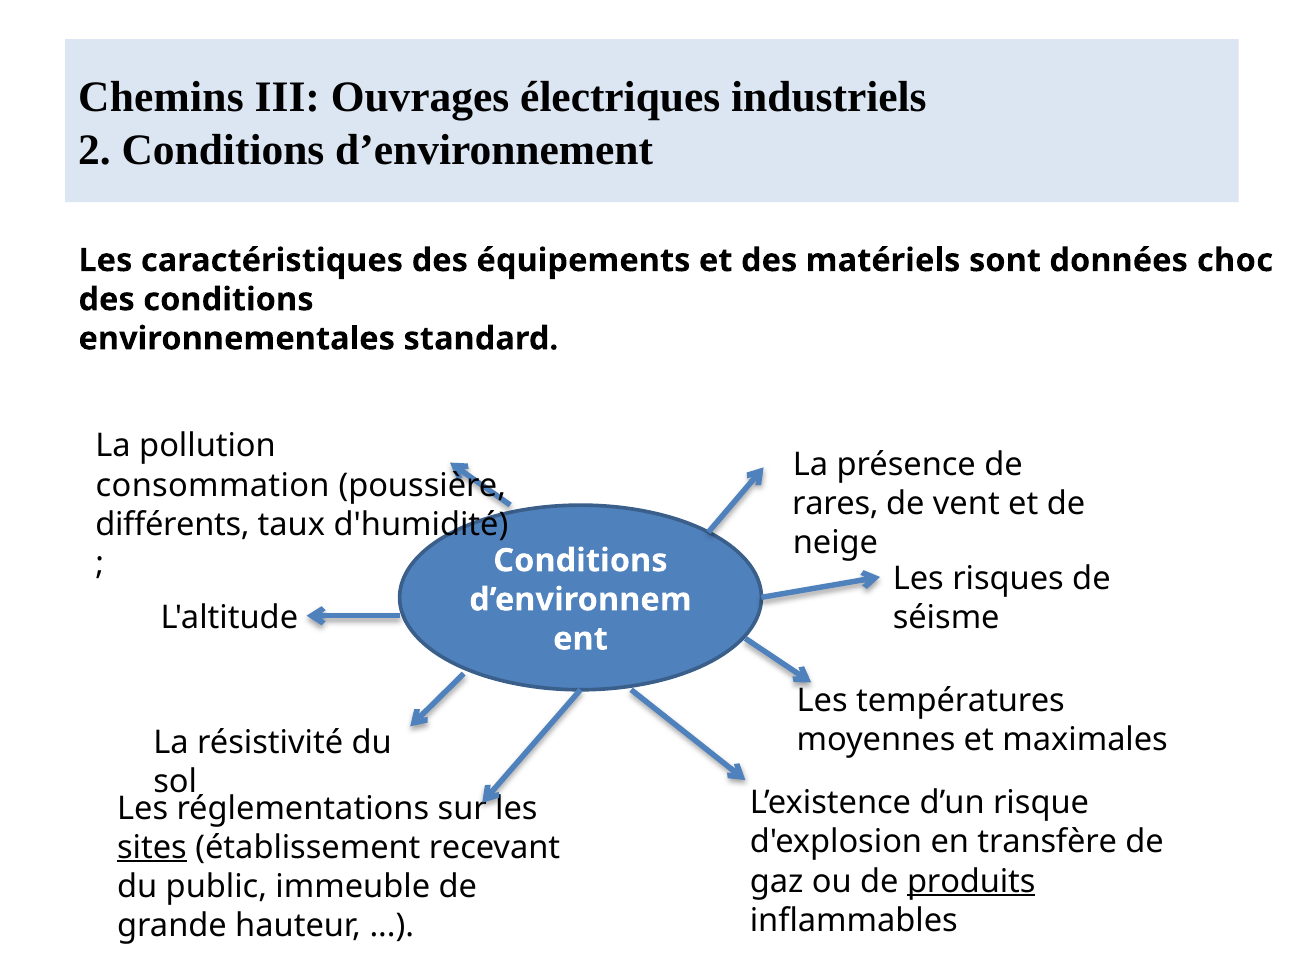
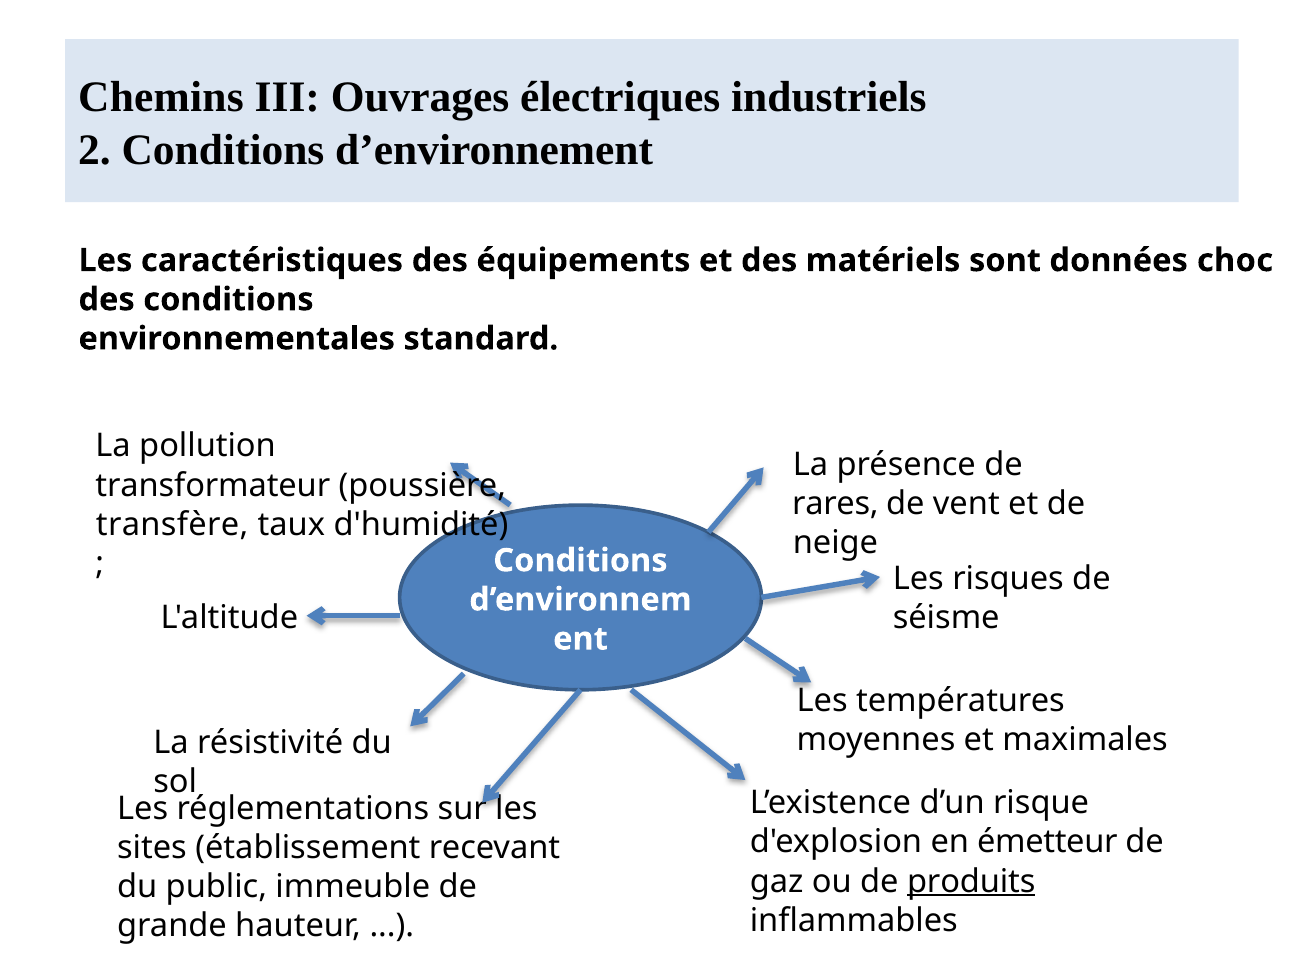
consommation: consommation -> transformateur
différents: différents -> transfère
transfère: transfère -> émetteur
sites underline: present -> none
